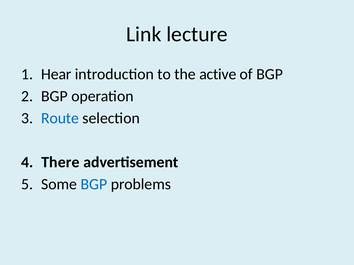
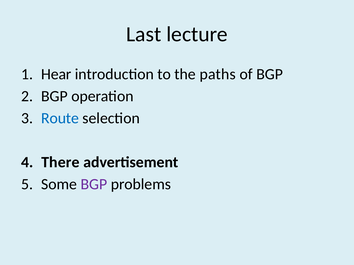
Link: Link -> Last
active: active -> paths
BGP at (94, 184) colour: blue -> purple
